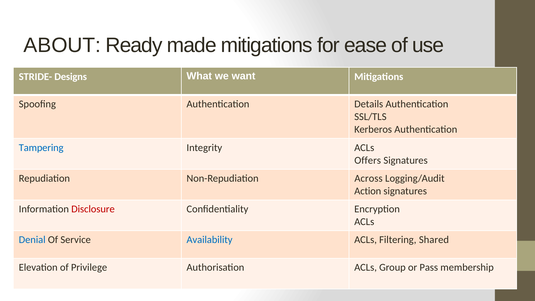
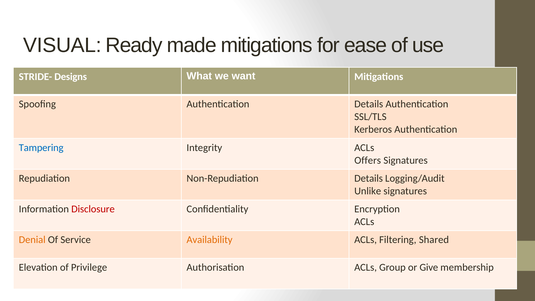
ABOUT: ABOUT -> VISUAL
Non-Repudiation Across: Across -> Details
Action: Action -> Unlike
Denial colour: blue -> orange
Availability colour: blue -> orange
Pass: Pass -> Give
